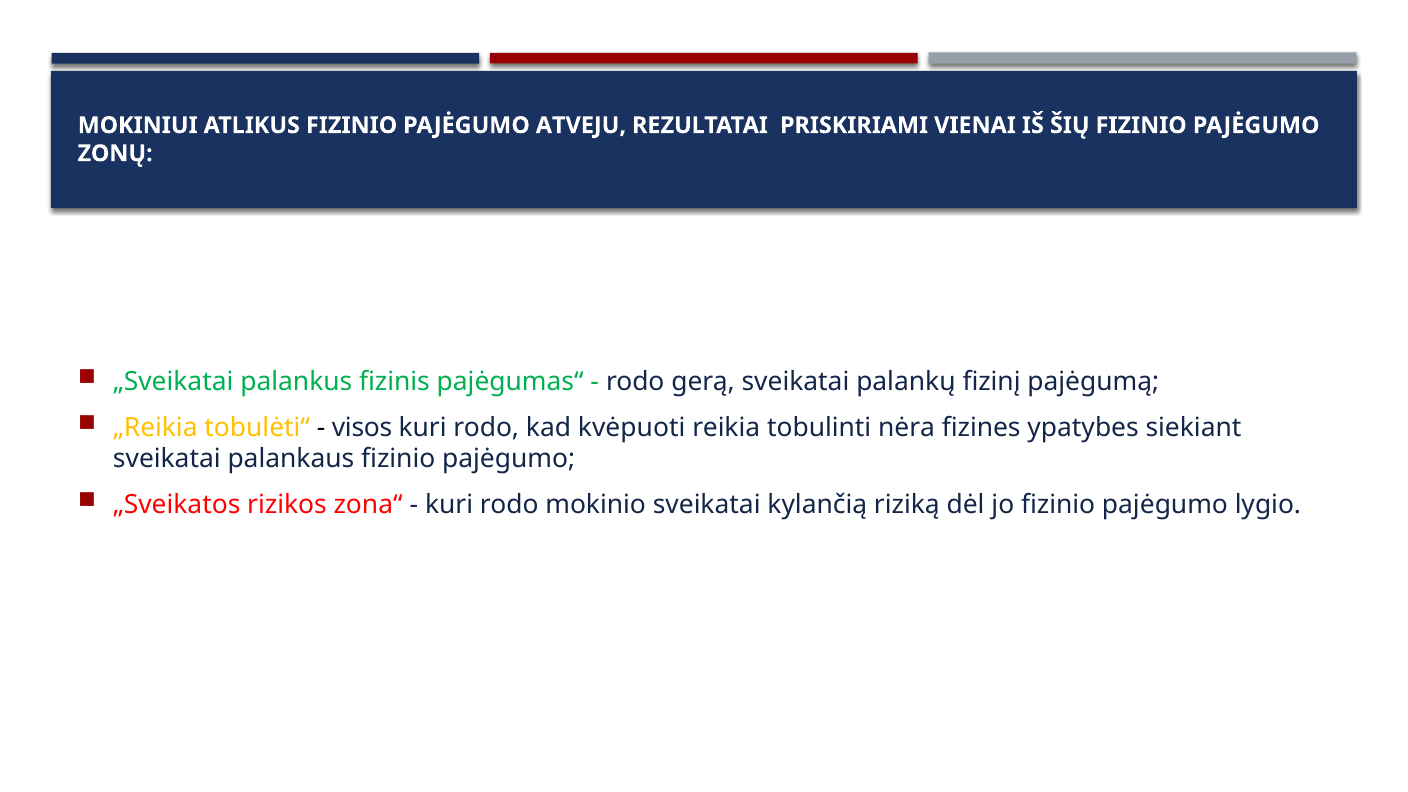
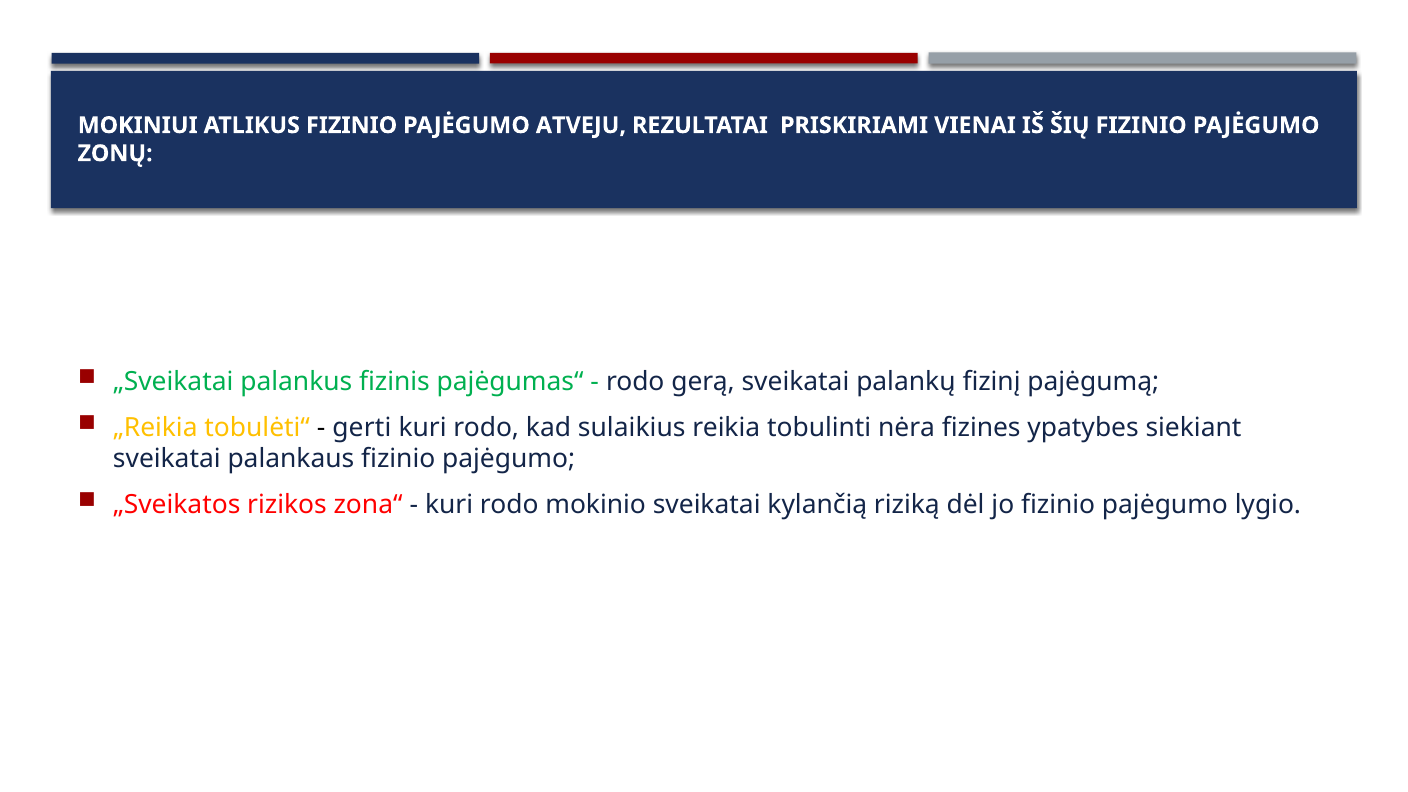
visos: visos -> gerti
kvėpuoti: kvėpuoti -> sulaikius
